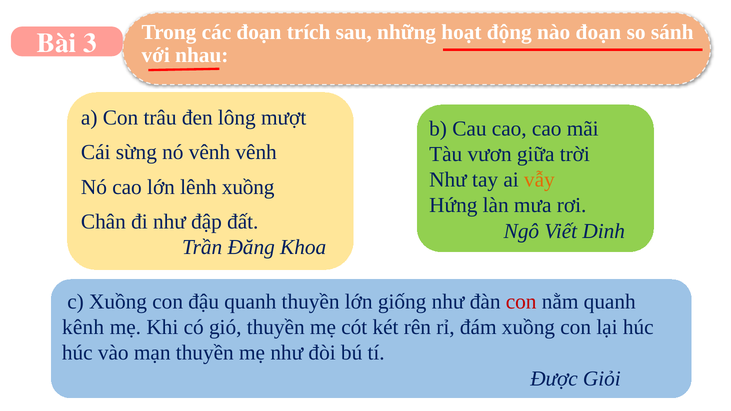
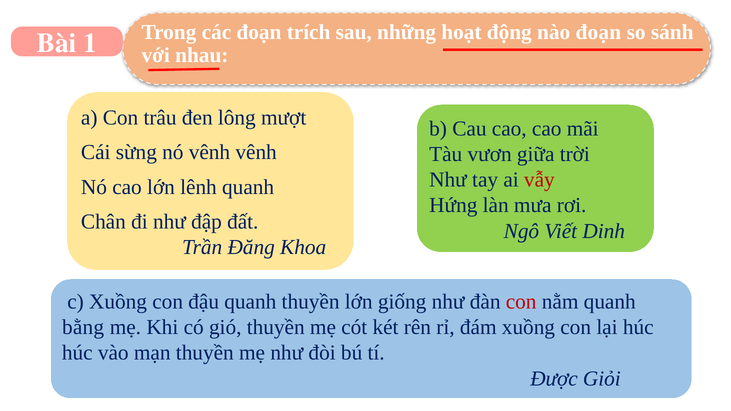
3: 3 -> 1
vẫy colour: orange -> red
lênh xuồng: xuồng -> quanh
kênh: kênh -> bằng
